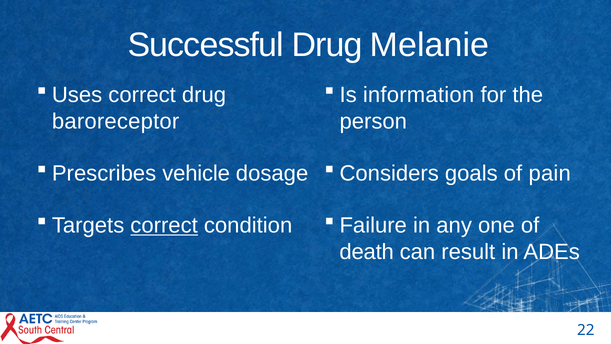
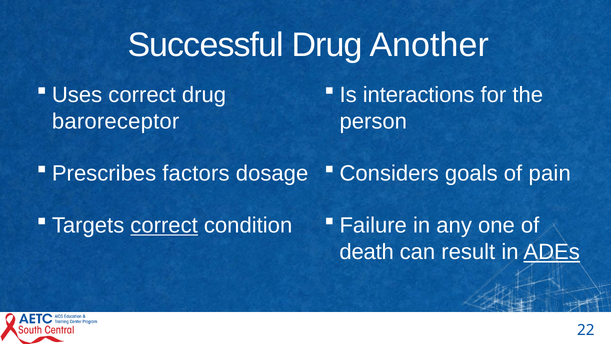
Melanie: Melanie -> Another
information: information -> interactions
vehicle: vehicle -> factors
ADEs underline: none -> present
